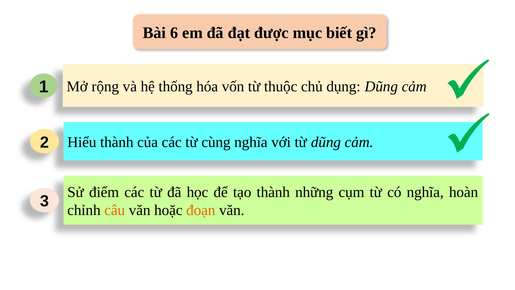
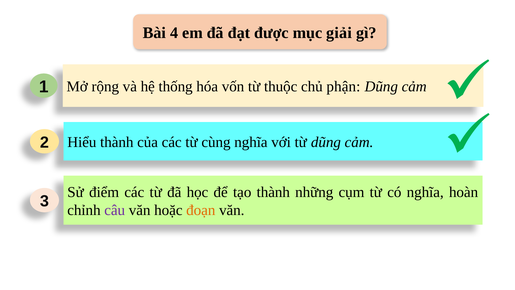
6: 6 -> 4
biết: biết -> giải
dụng: dụng -> phận
câu colour: orange -> purple
